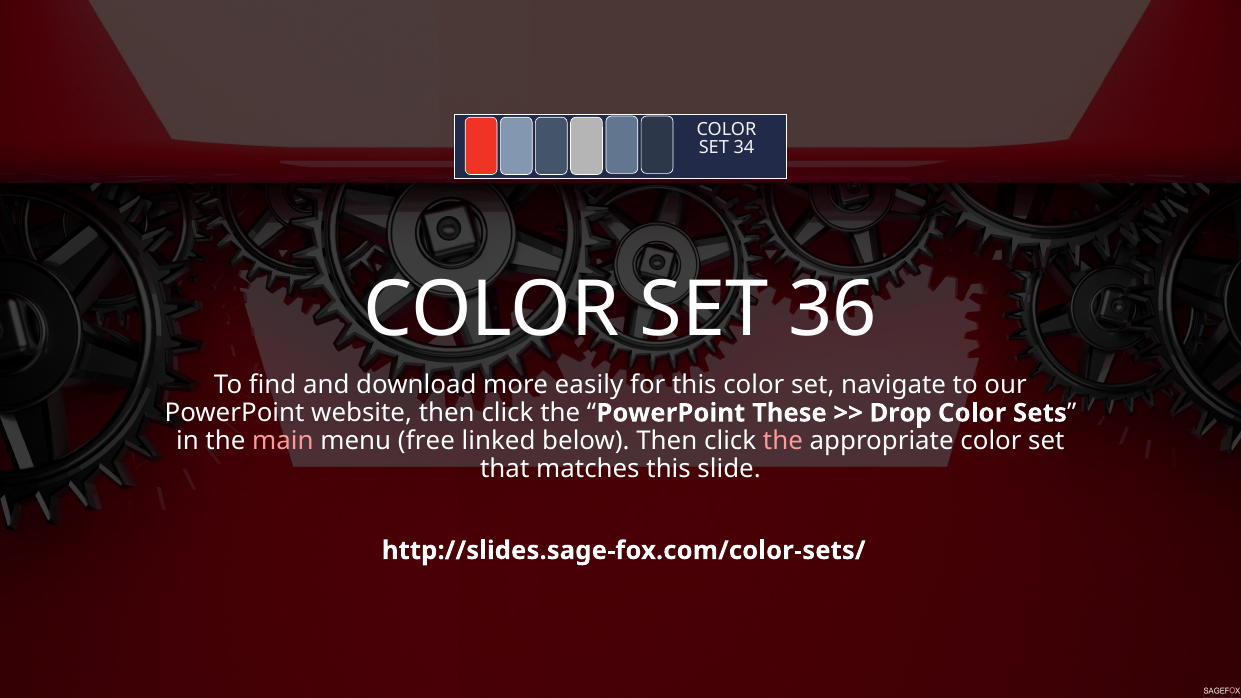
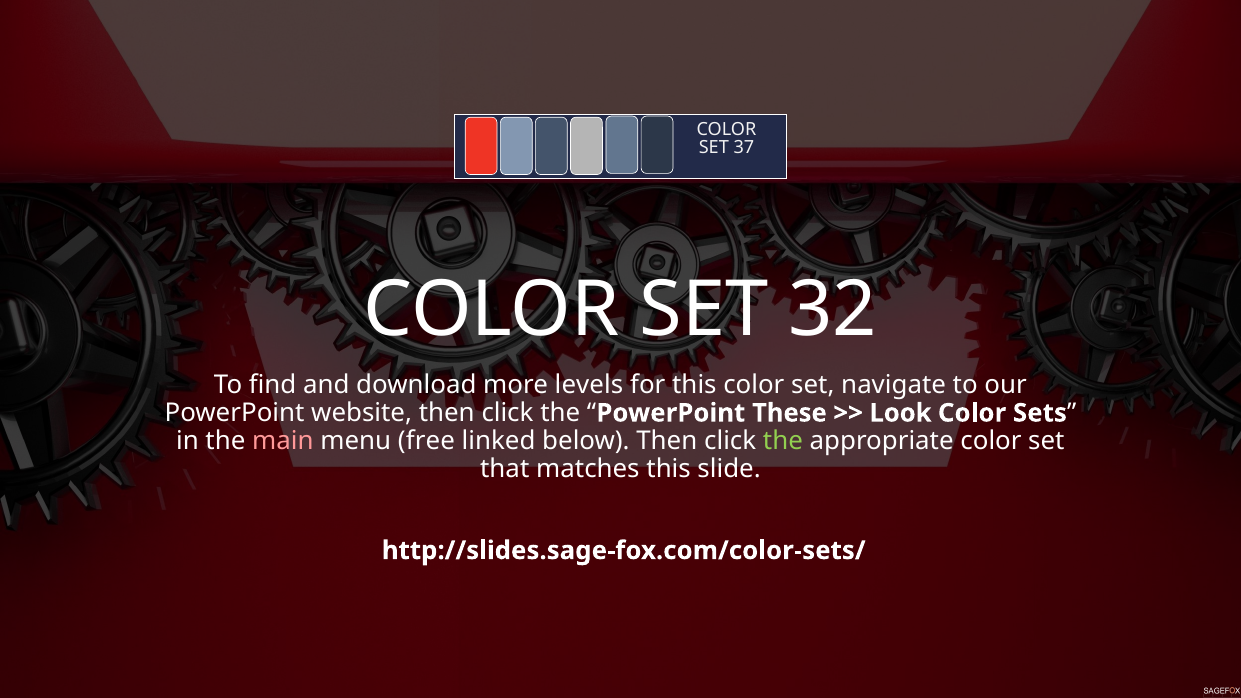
34: 34 -> 37
36: 36 -> 32
easily: easily -> levels
Drop: Drop -> Look
the at (783, 441) colour: pink -> light green
